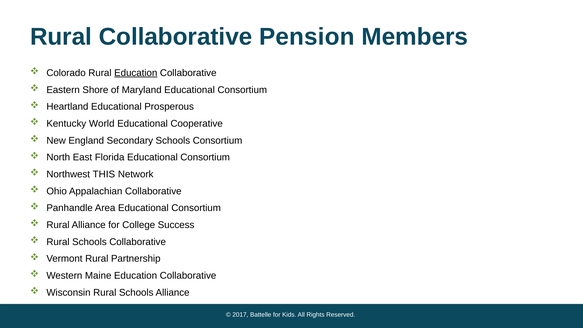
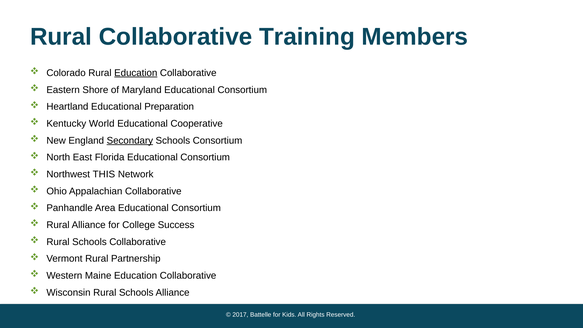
Pension: Pension -> Training
Prosperous: Prosperous -> Preparation
Secondary underline: none -> present
